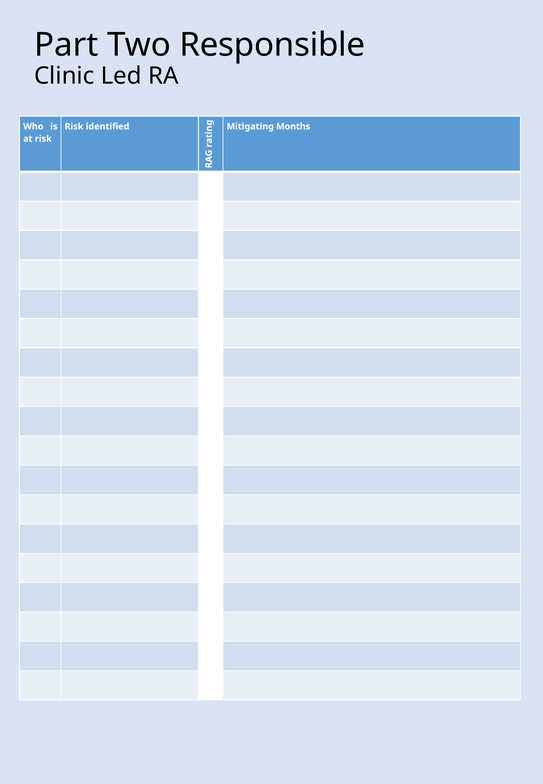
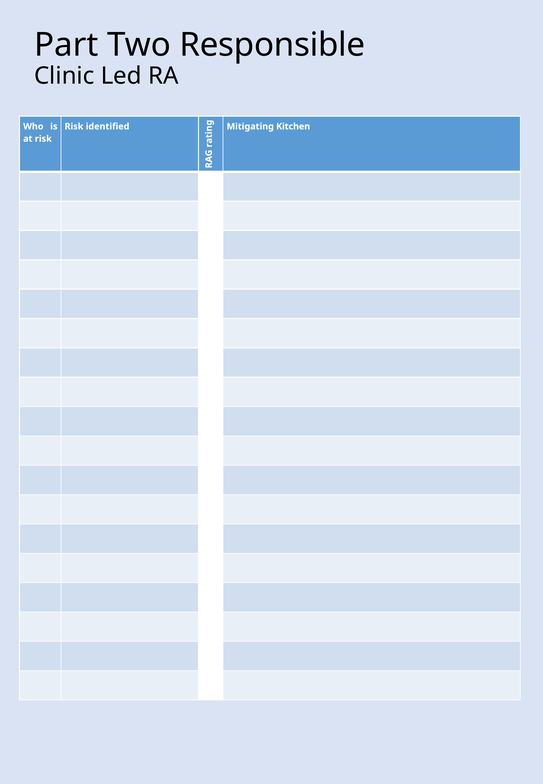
Months: Months -> Kitchen
